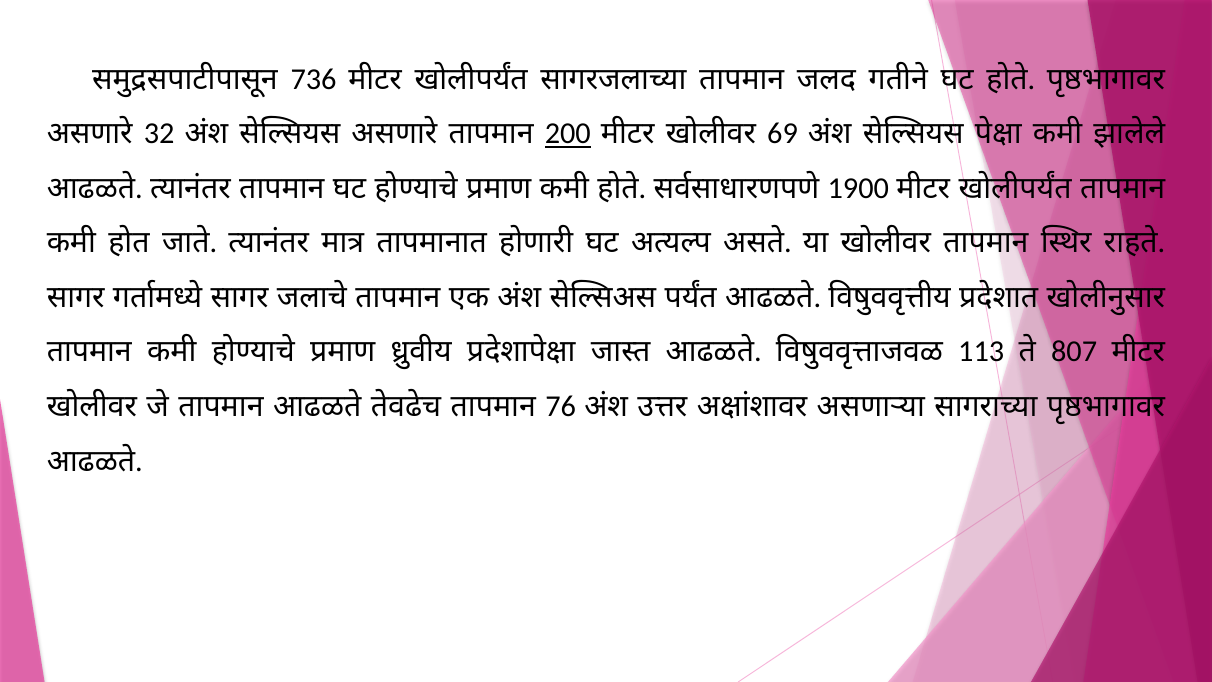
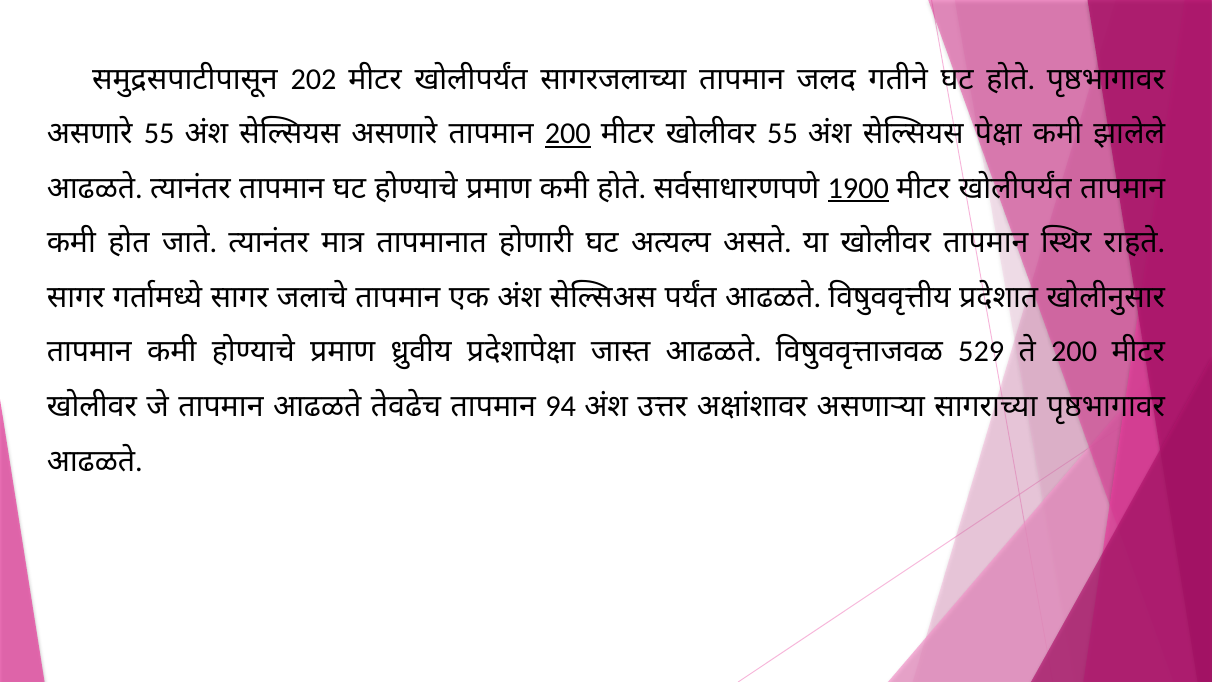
736: 736 -> 202
32 at (159, 134): 32 -> 55
69 at (783, 134): 69 -> 55
1900 underline: none -> present
113: 113 -> 529
807 at (1074, 352): 807 -> 200
76: 76 -> 94
